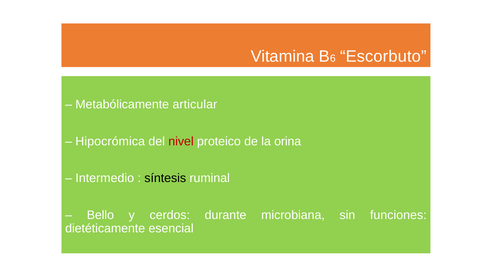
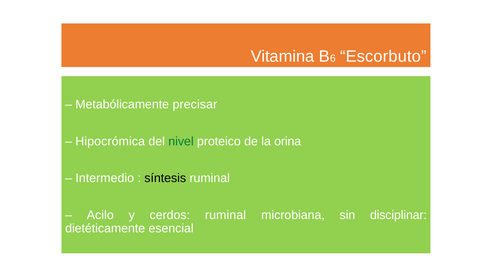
articular: articular -> precisar
nivel colour: red -> green
Bello: Bello -> Acilo
cerdos durante: durante -> ruminal
funciones: funciones -> disciplinar
